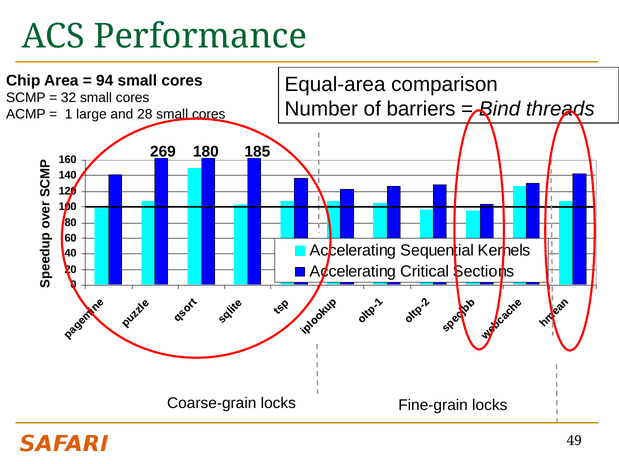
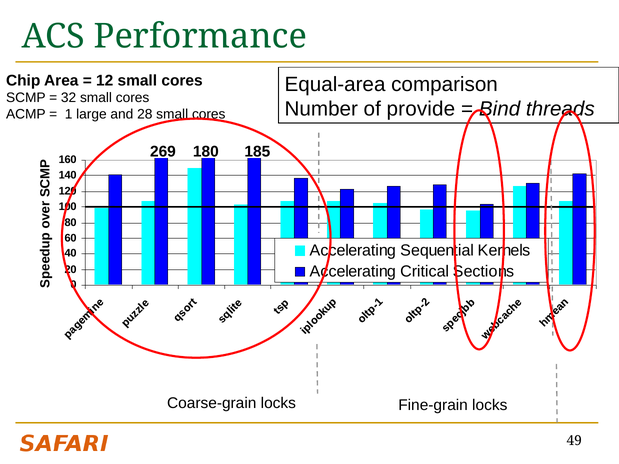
94: 94 -> 12
barriers: barriers -> provide
